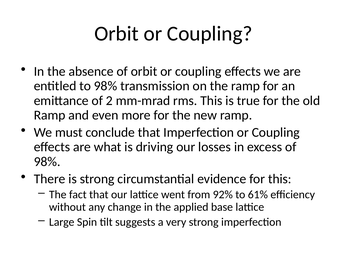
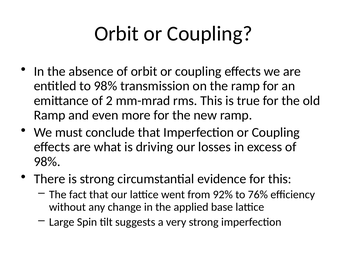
61%: 61% -> 76%
